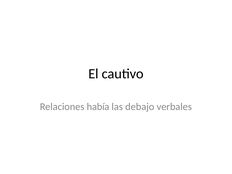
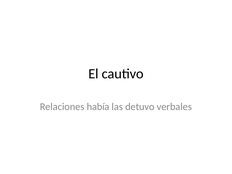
debajo: debajo -> detuvo
